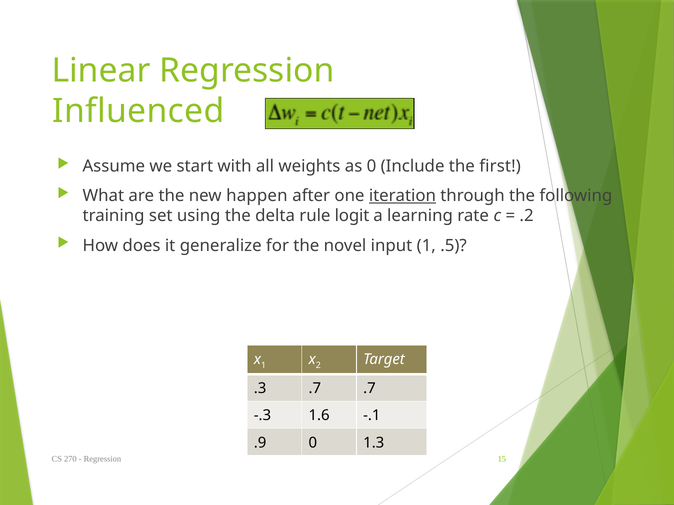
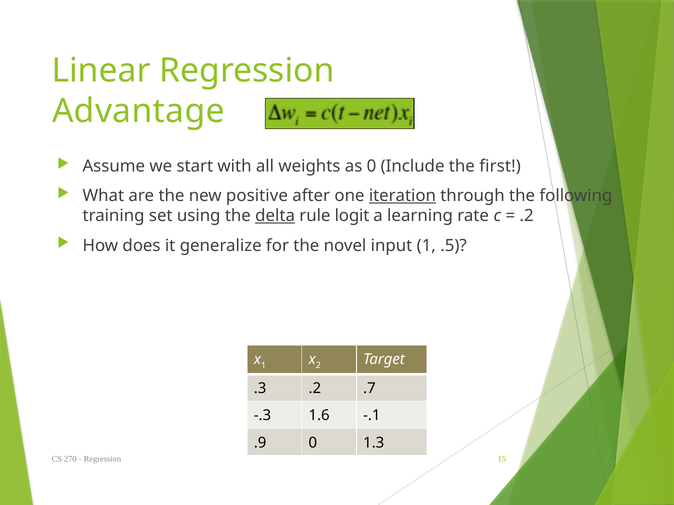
Influenced: Influenced -> Advantage
happen: happen -> positive
delta underline: none -> present
.3 .7: .7 -> .2
